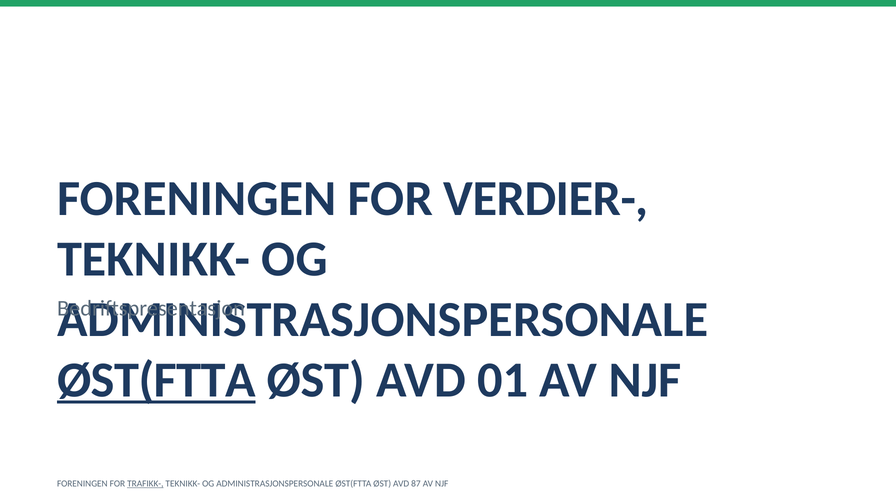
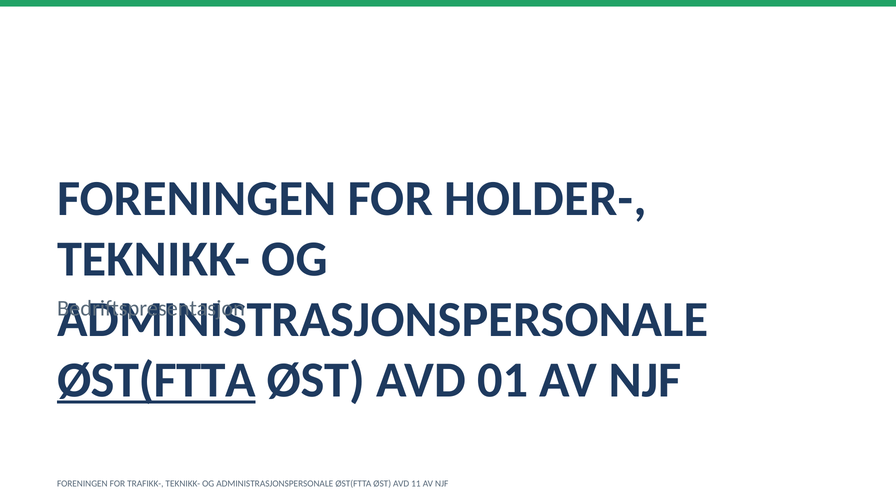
VERDIER-: VERDIER- -> HOLDER-
TRAFIKK- underline: present -> none
87: 87 -> 11
